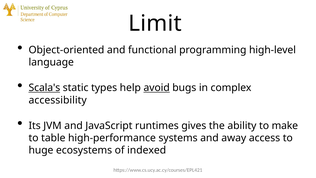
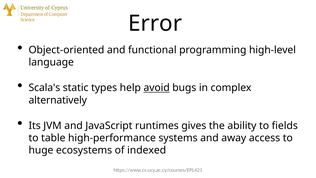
Limit: Limit -> Error
Scala's underline: present -> none
accessibility: accessibility -> alternatively
make: make -> fields
